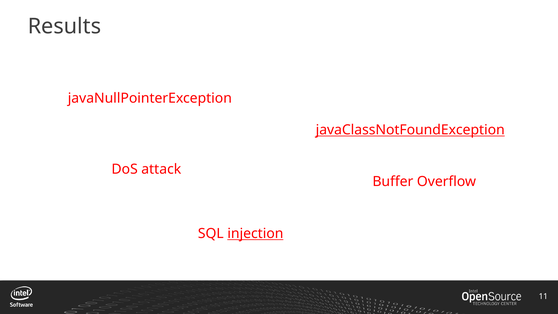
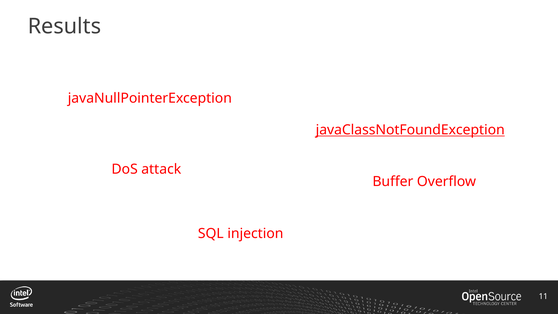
injection underline: present -> none
